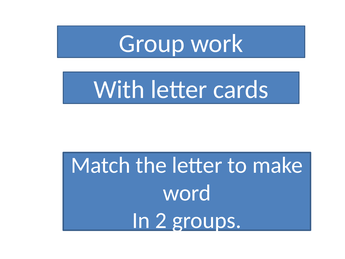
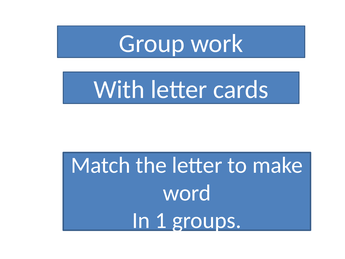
2: 2 -> 1
